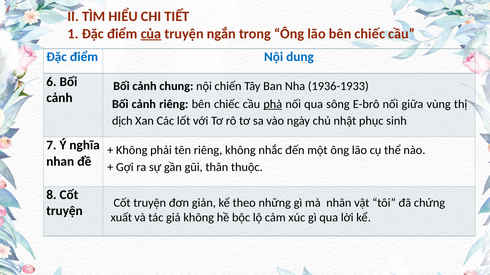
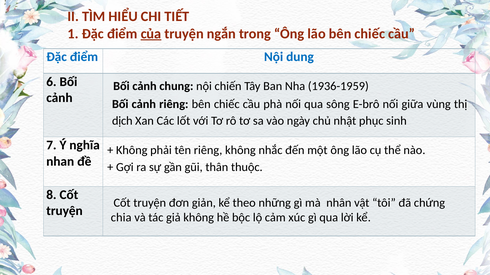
1936-1933: 1936-1933 -> 1936-1959
phà underline: present -> none
xuất: xuất -> chia
